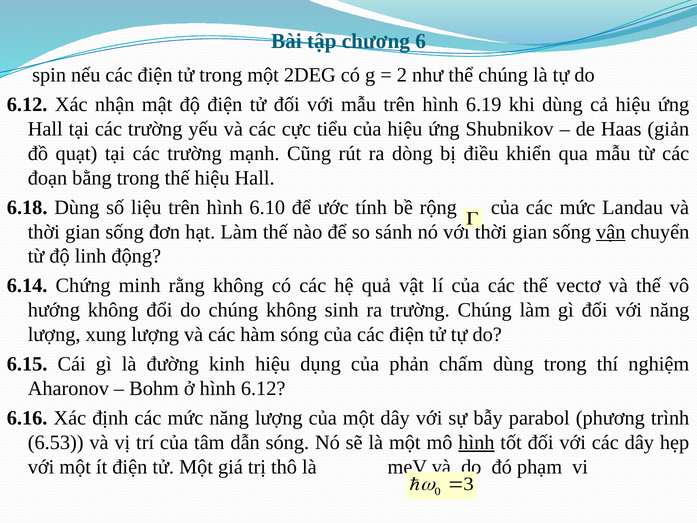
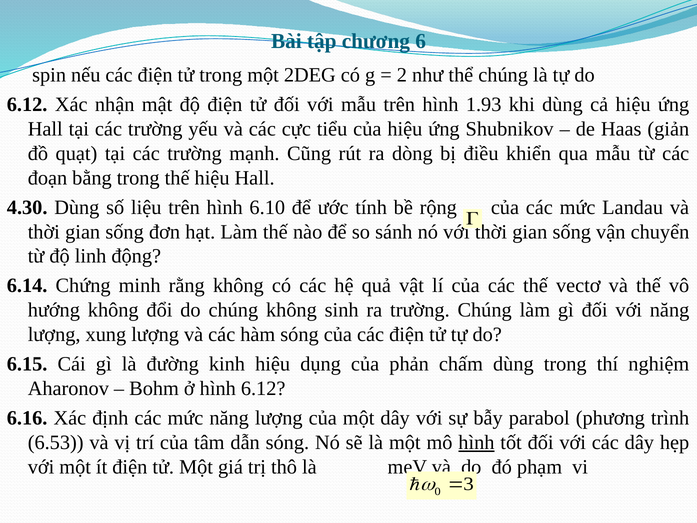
6.19: 6.19 -> 1.93
6.18: 6.18 -> 4.30
vận underline: present -> none
